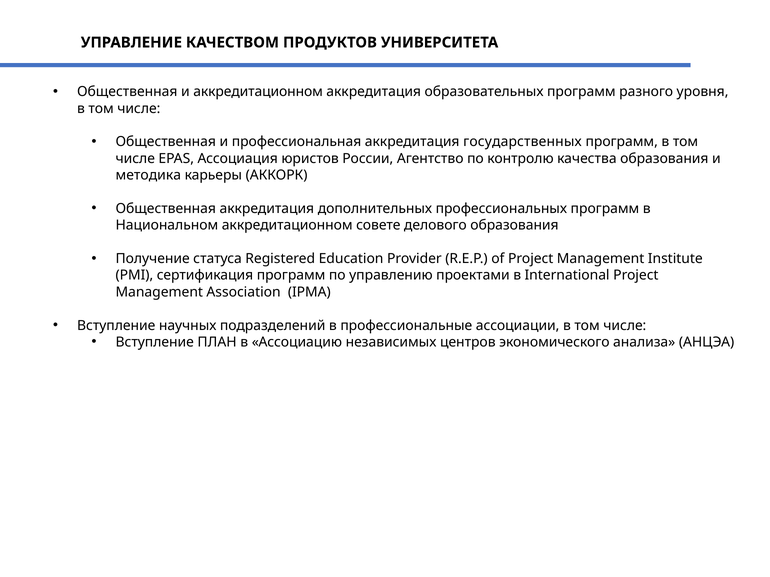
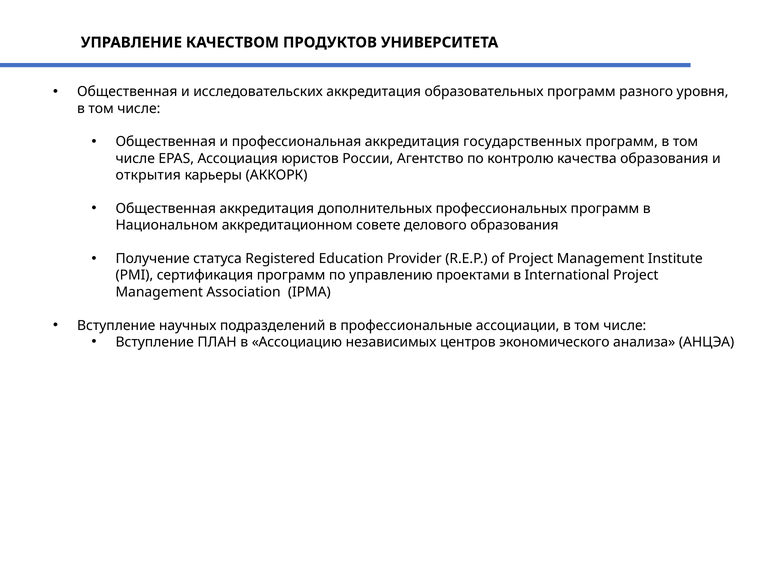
и аккредитационном: аккредитационном -> исследовательских
методика: методика -> открытия
